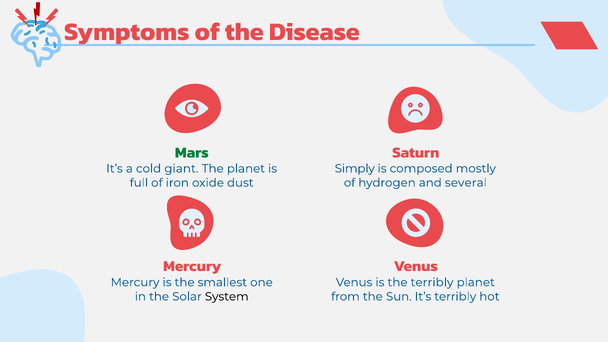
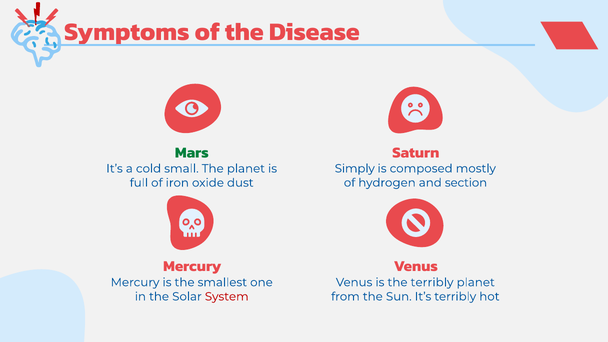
giant: giant -> small
several: several -> section
System colour: black -> red
